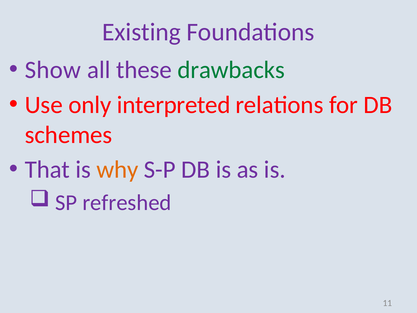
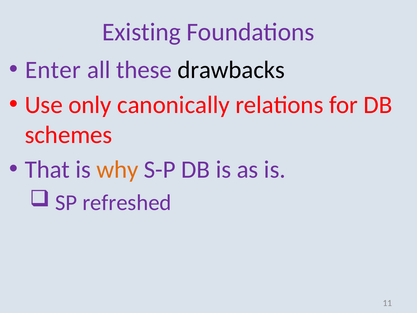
Show: Show -> Enter
drawbacks colour: green -> black
interpreted: interpreted -> canonically
